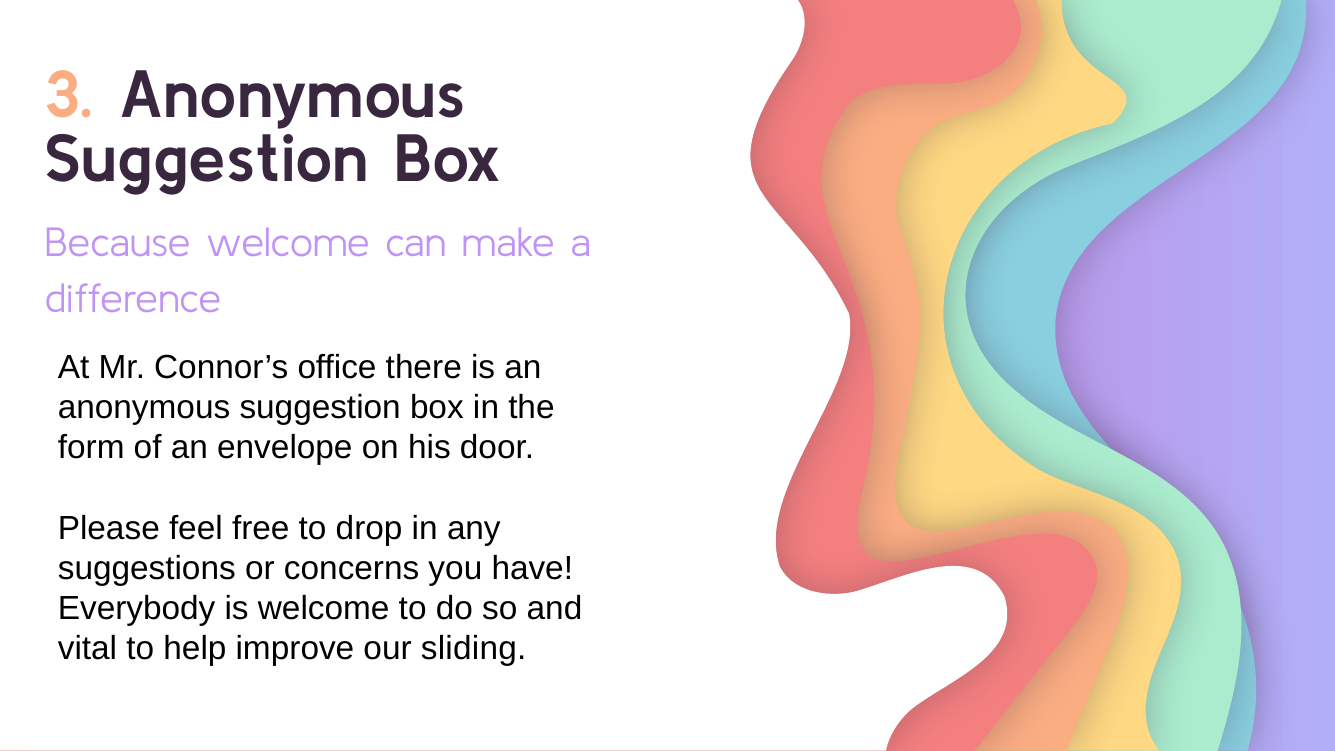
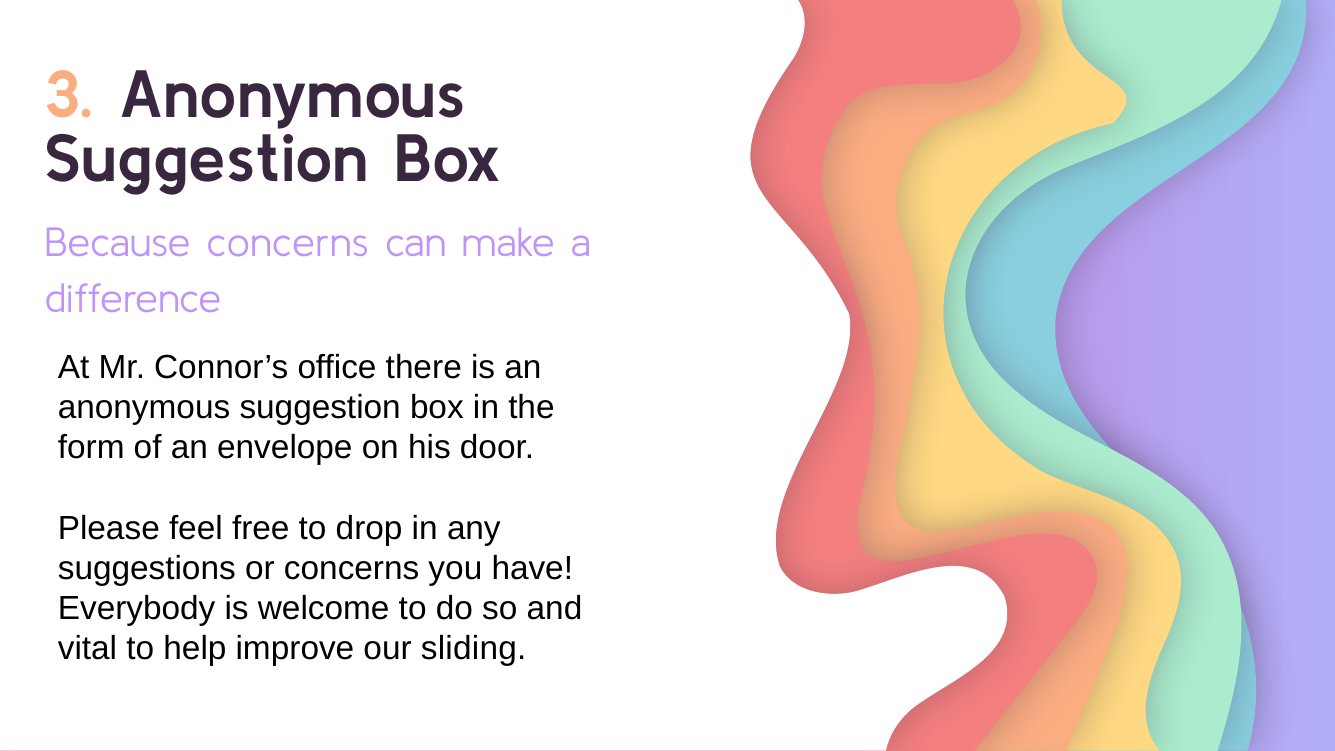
Because welcome: welcome -> concerns
